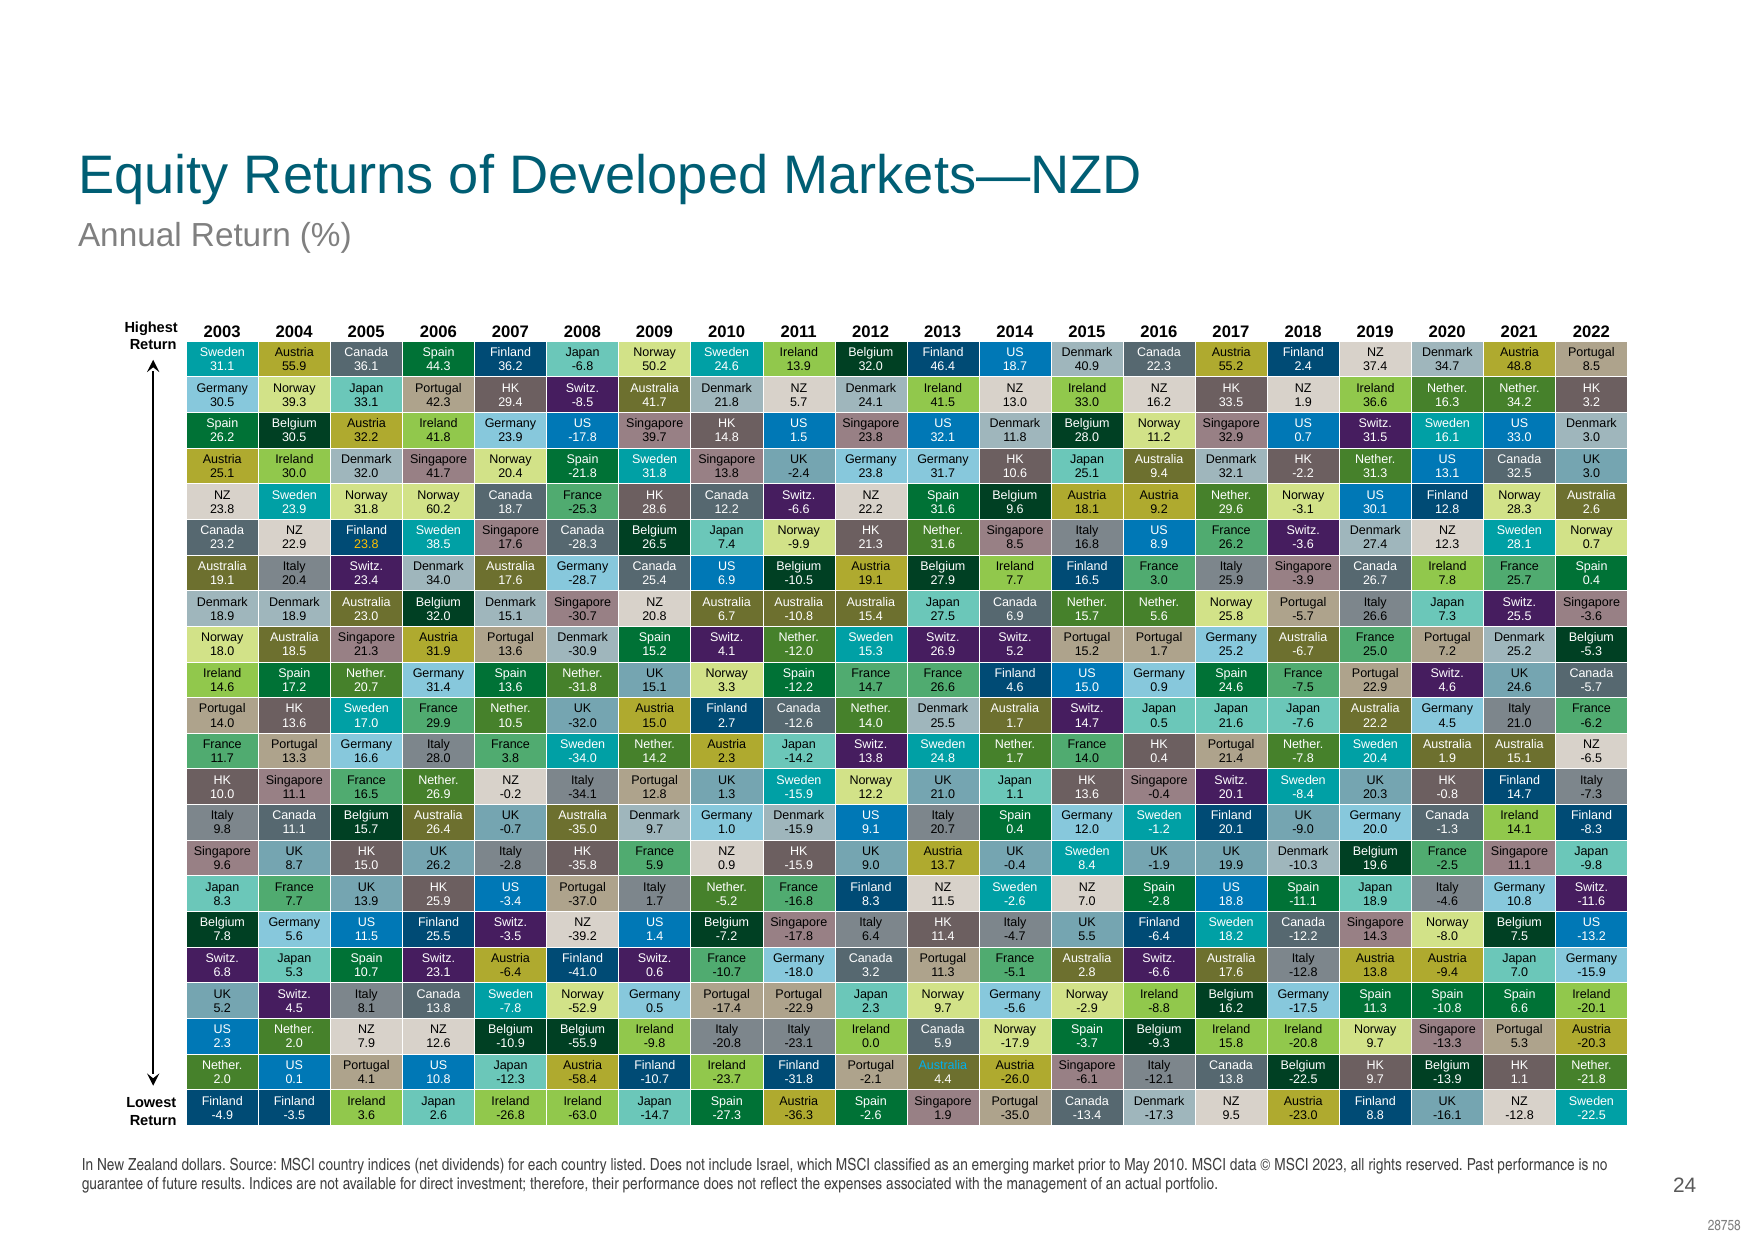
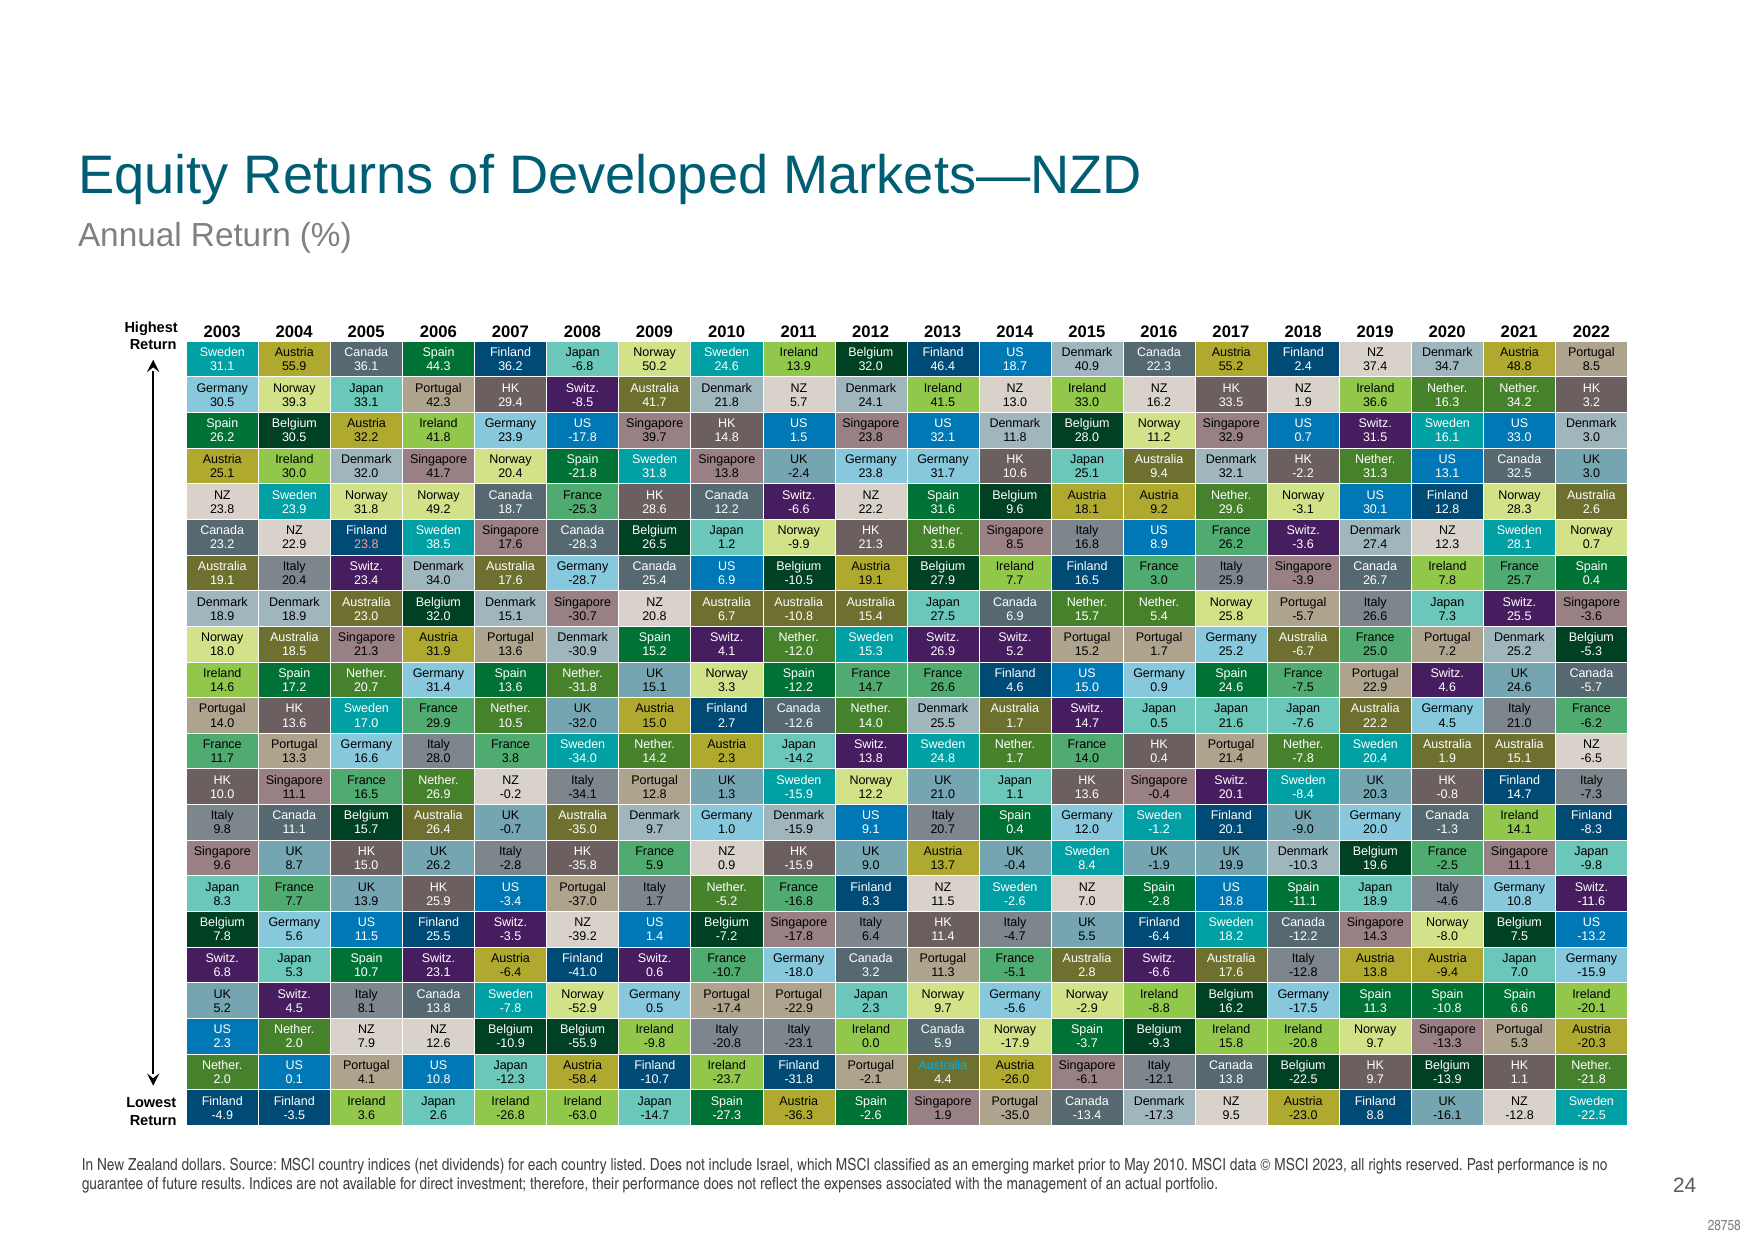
60.2: 60.2 -> 49.2
23.8 at (366, 545) colour: yellow -> pink
7.4: 7.4 -> 1.2
5.6 at (1159, 616): 5.6 -> 5.4
